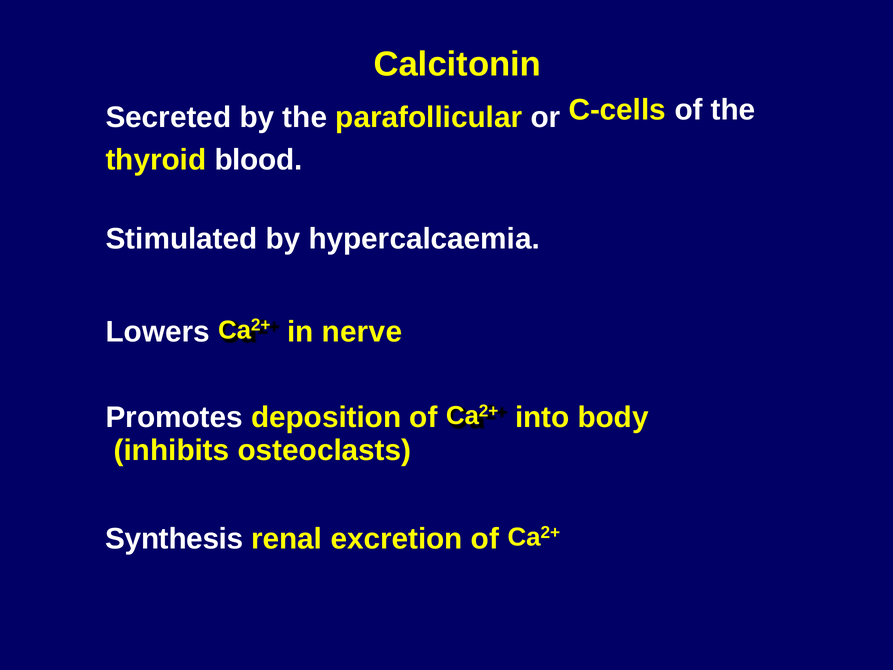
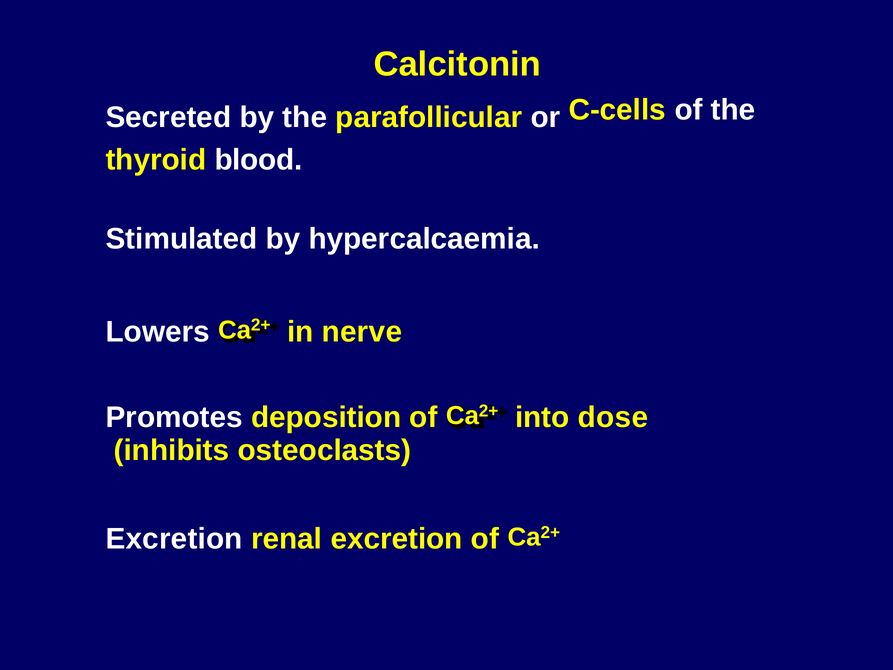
body: body -> dose
Synthesis at (174, 539): Synthesis -> Excretion
